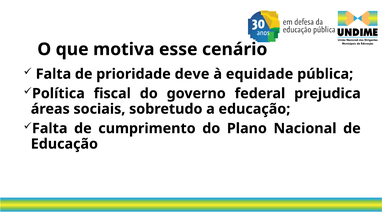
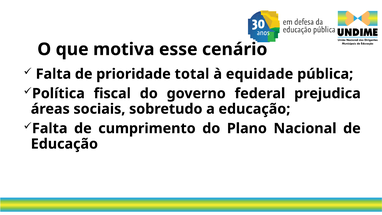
deve: deve -> total
